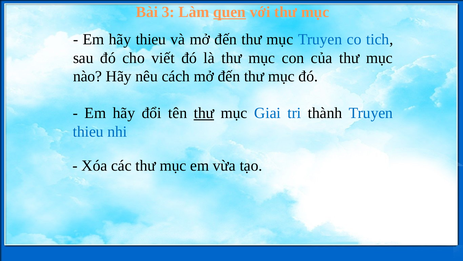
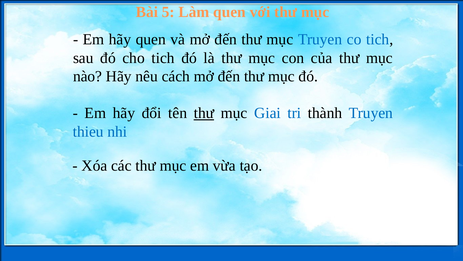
3: 3 -> 5
quen at (230, 12) underline: present -> none
hãy thieu: thieu -> quen
cho viết: viết -> tich
